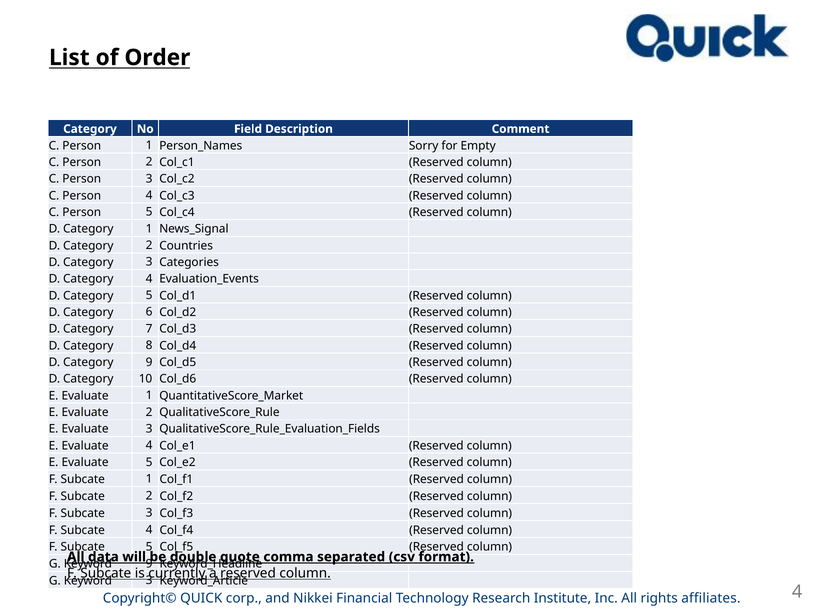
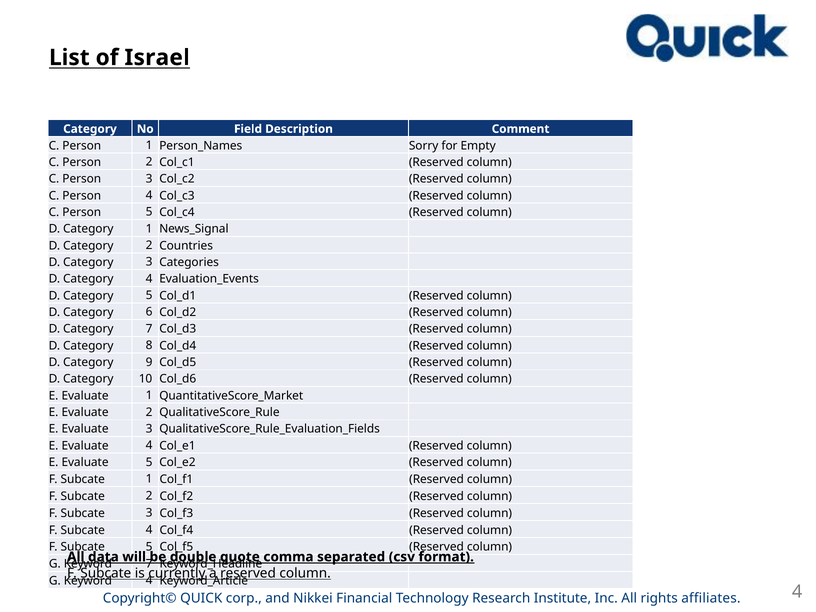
Order: Order -> Israel
9 at (149, 564): 9 -> 7
3 at (149, 581): 3 -> 4
